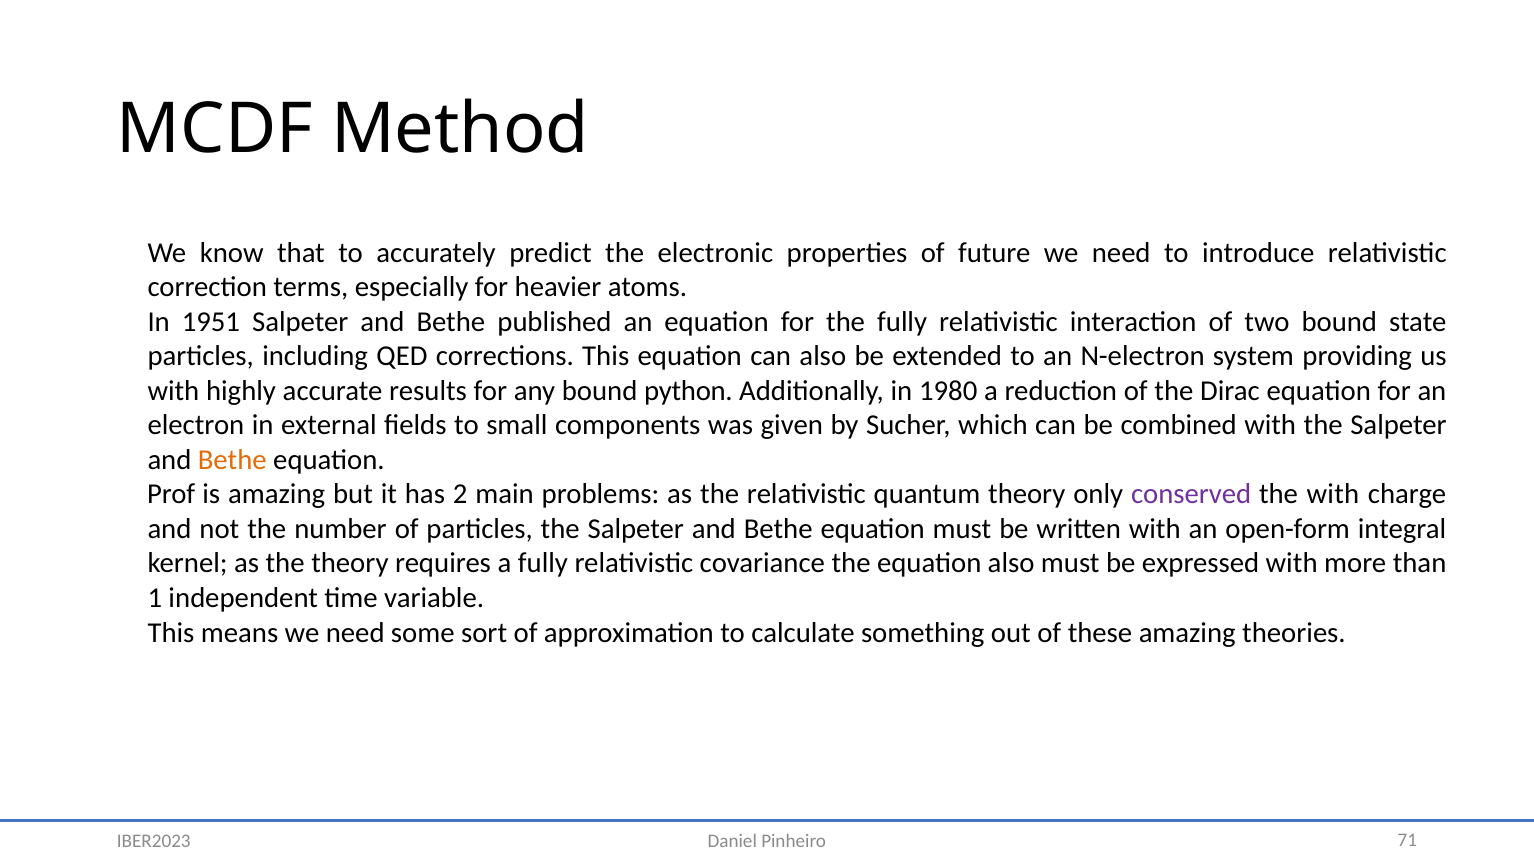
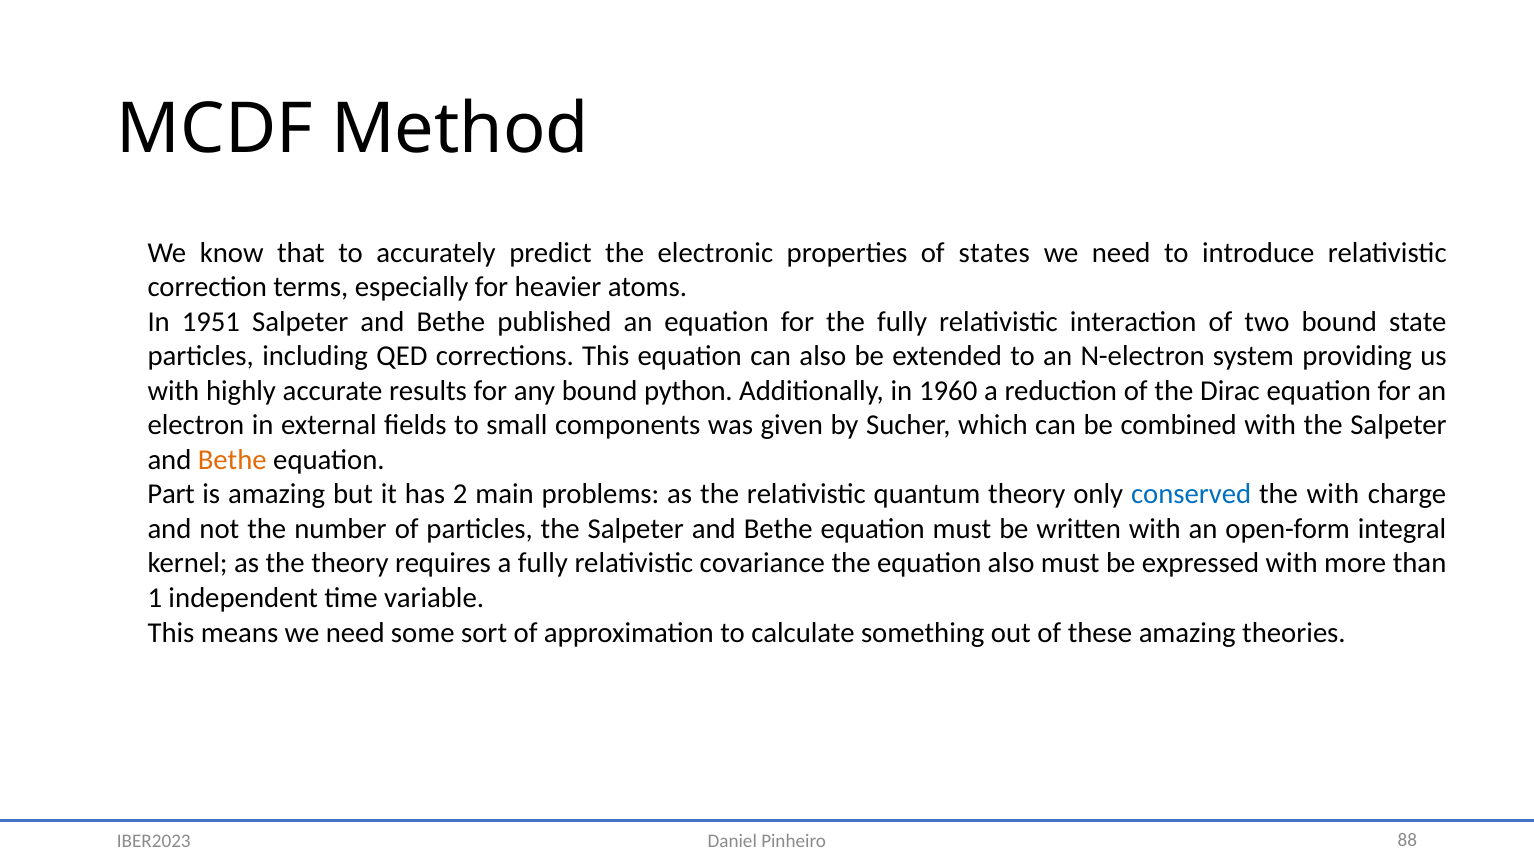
future: future -> states
1980: 1980 -> 1960
Prof: Prof -> Part
conserved colour: purple -> blue
71: 71 -> 88
